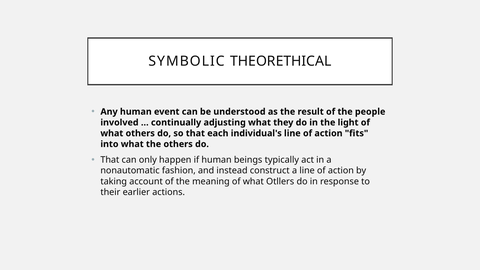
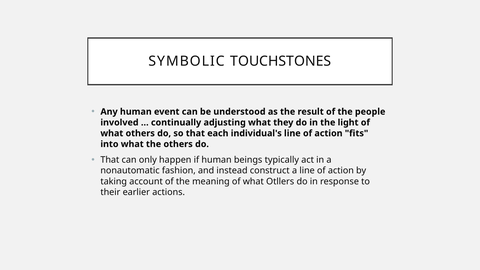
THEORETHICAL: THEORETHICAL -> TOUCHSTONES
